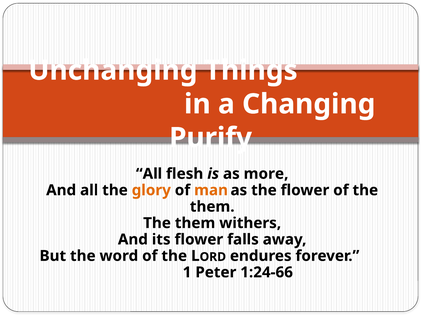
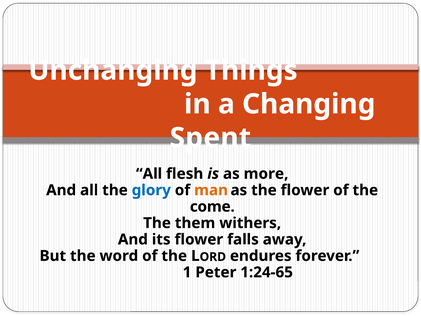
Purify: Purify -> Spent
glory colour: orange -> blue
them at (212, 206): them -> come
1:24-66: 1:24-66 -> 1:24-65
